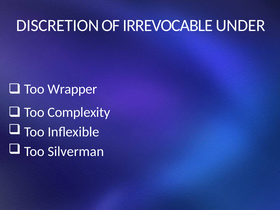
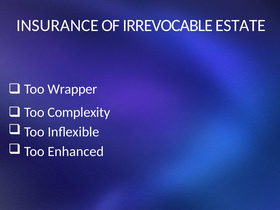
DISCRETION: DISCRETION -> INSURANCE
UNDER: UNDER -> ESTATE
Silverman: Silverman -> Enhanced
